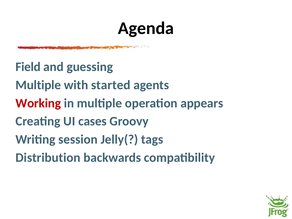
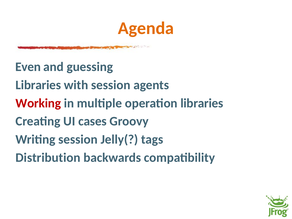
Agenda colour: black -> orange
Field: Field -> Even
Multiple at (38, 85): Multiple -> Libraries
with started: started -> session
operation appears: appears -> libraries
